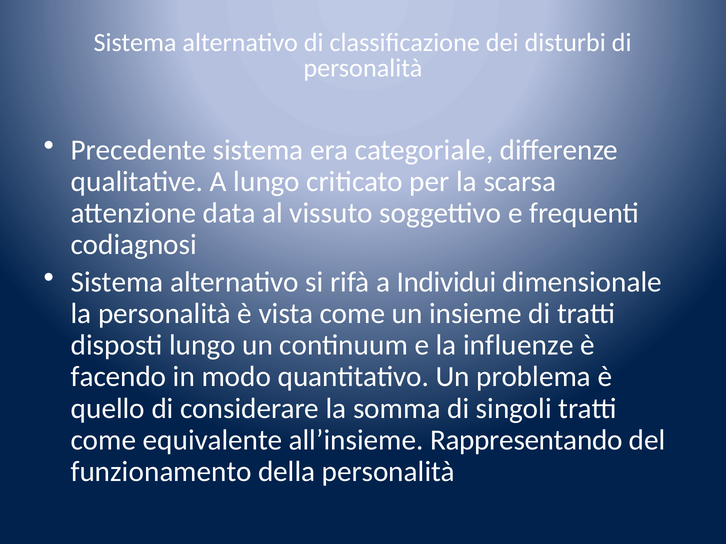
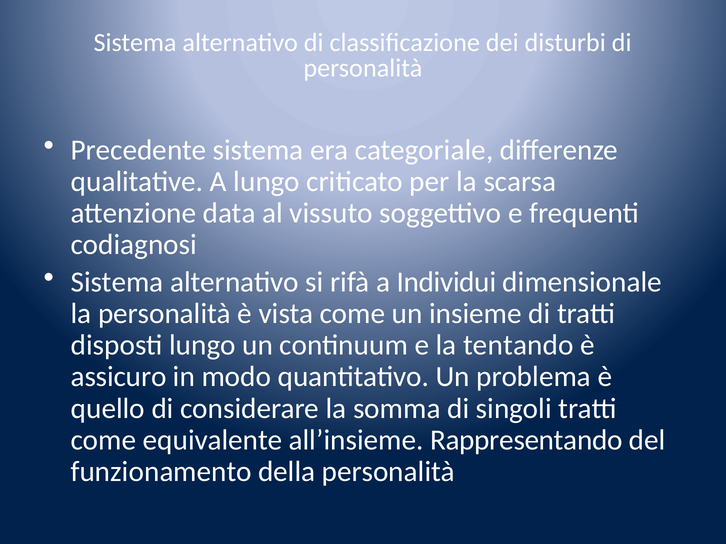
influenze: influenze -> tentando
facendo: facendo -> assicuro
